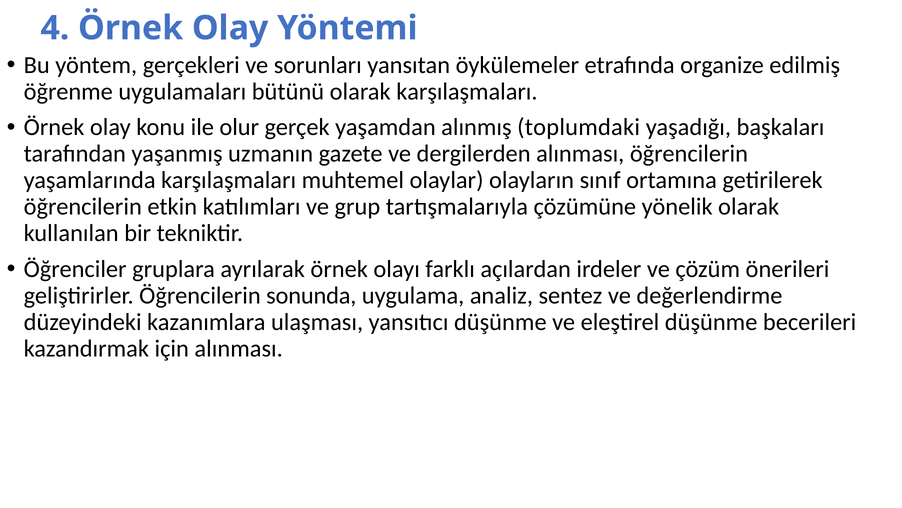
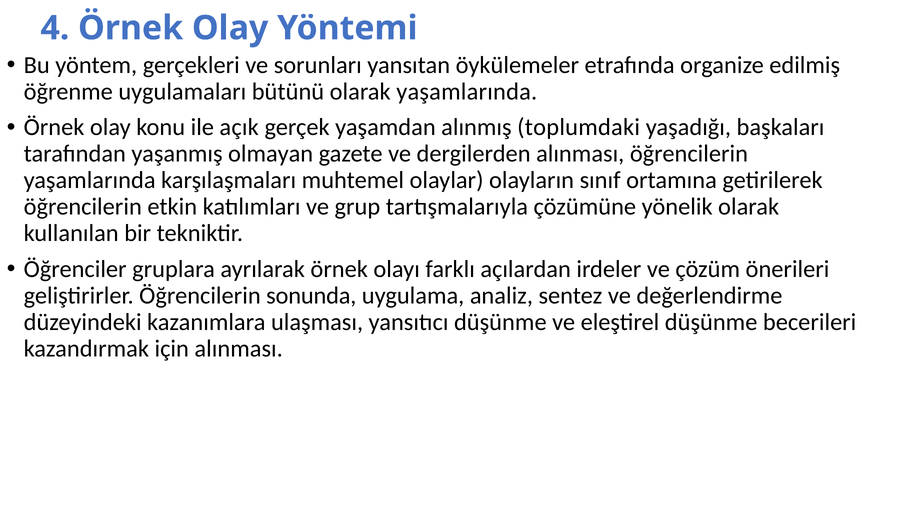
olarak karşılaşmaları: karşılaşmaları -> yaşamlarında
olur: olur -> açık
uzmanın: uzmanın -> olmayan
